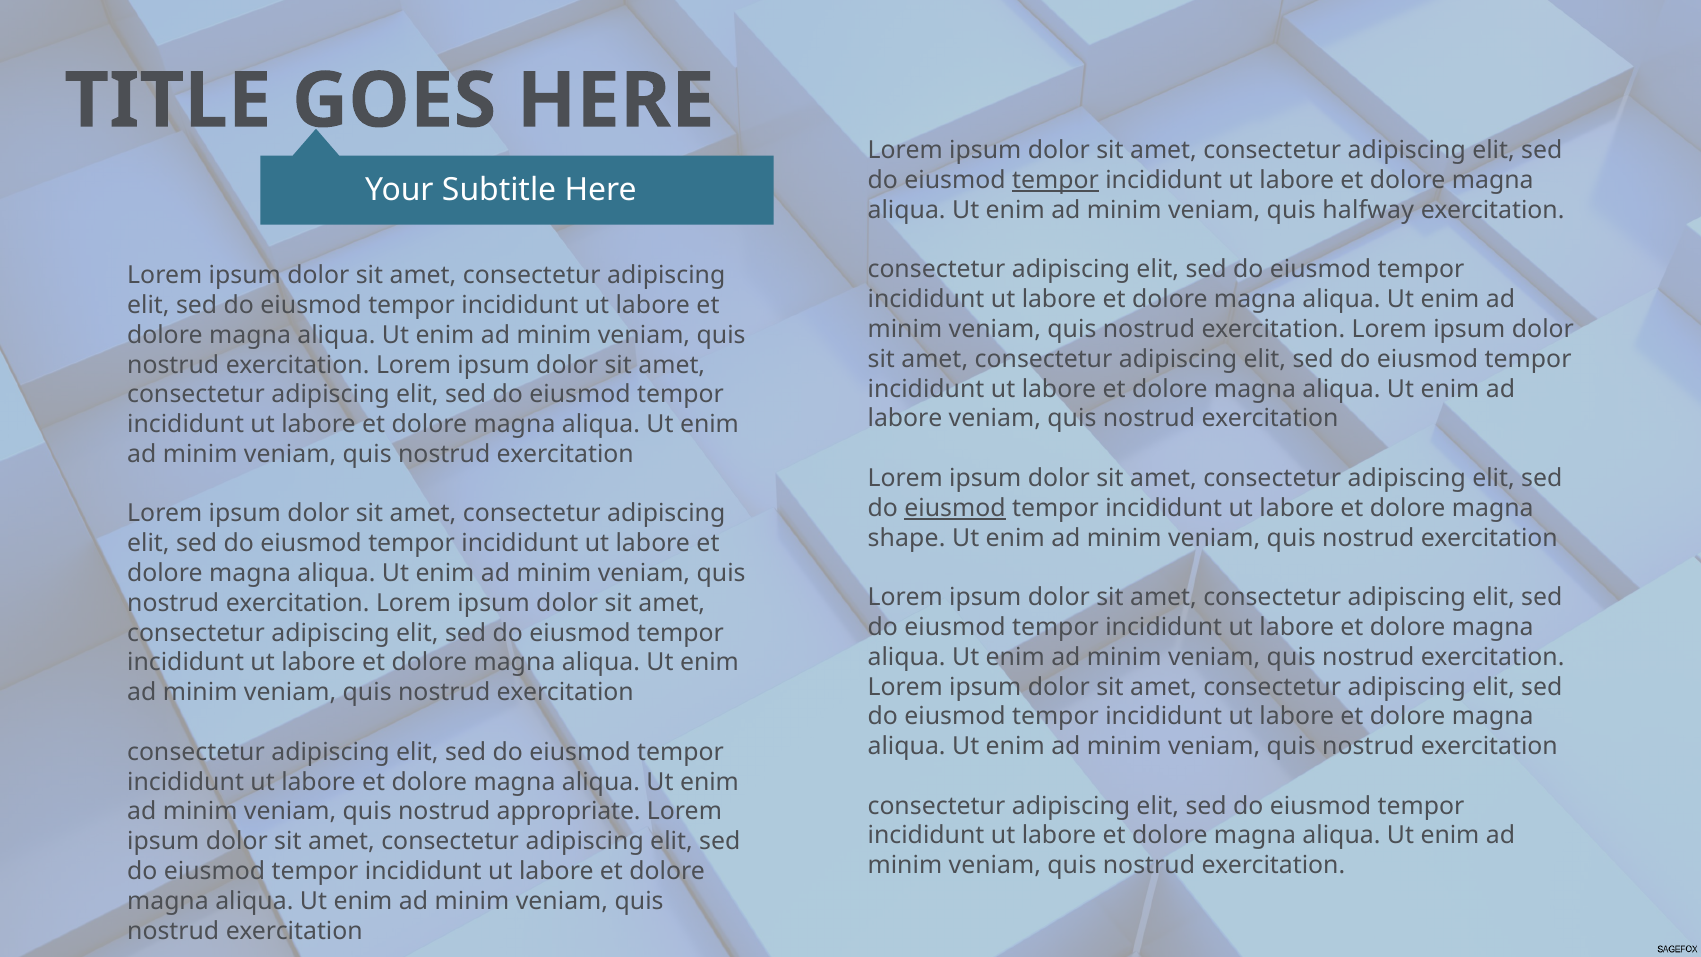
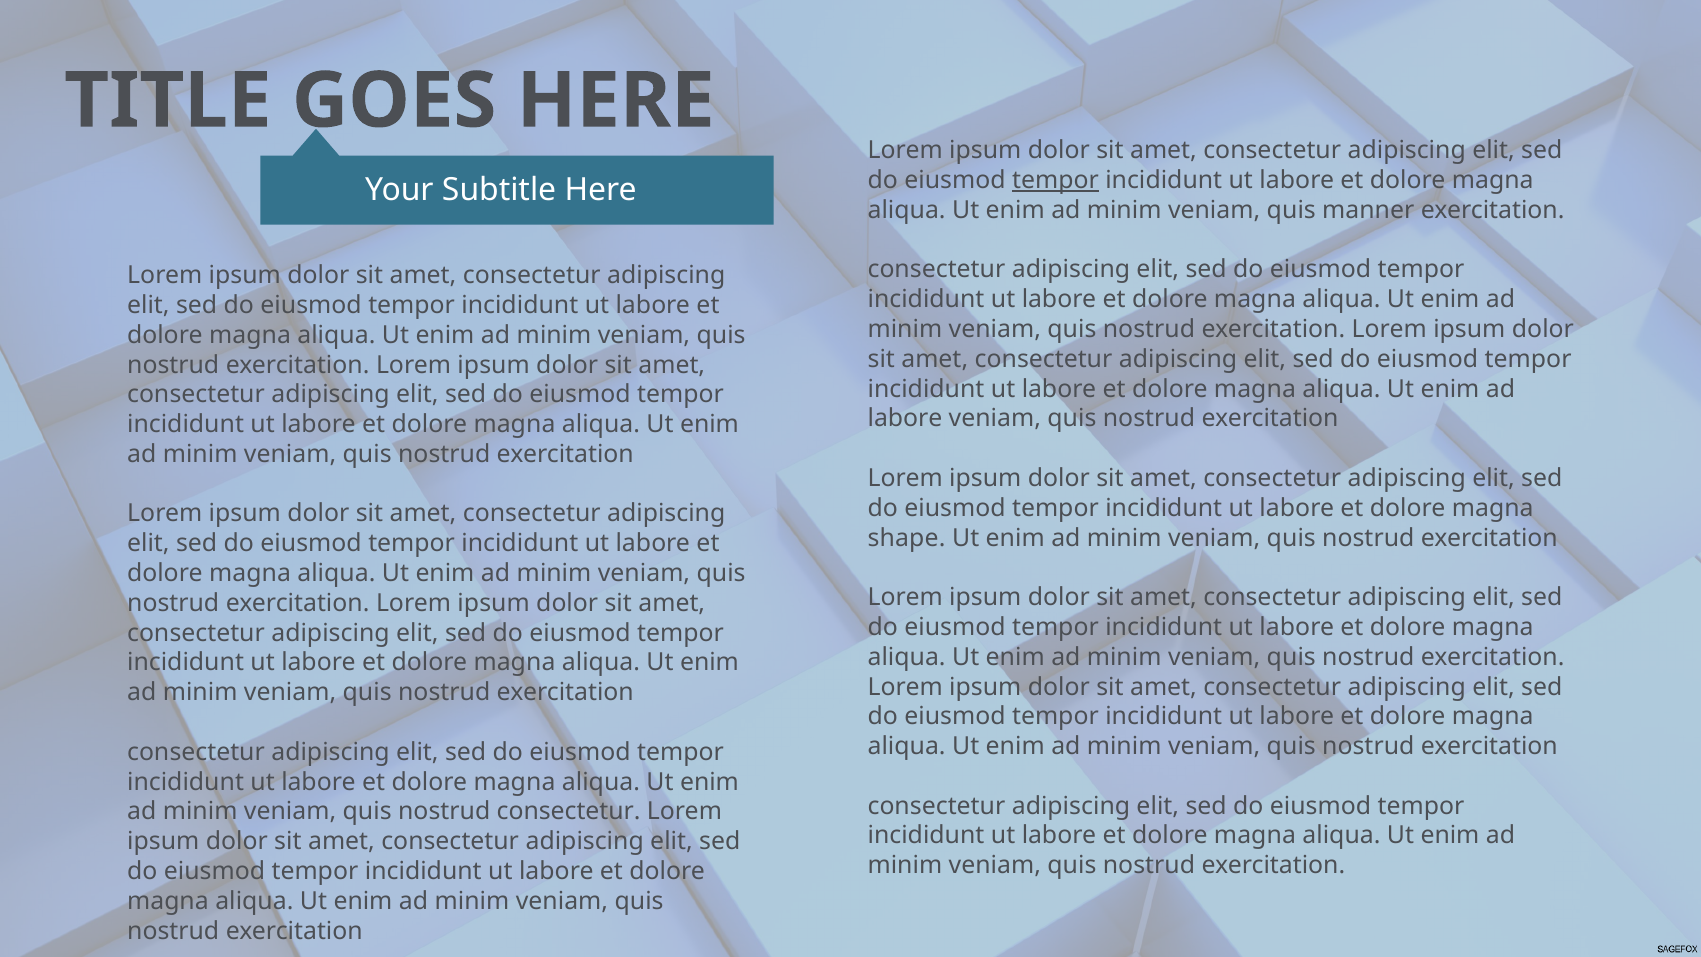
halfway: halfway -> manner
eiusmod at (955, 508) underline: present -> none
nostrud appropriate: appropriate -> consectetur
